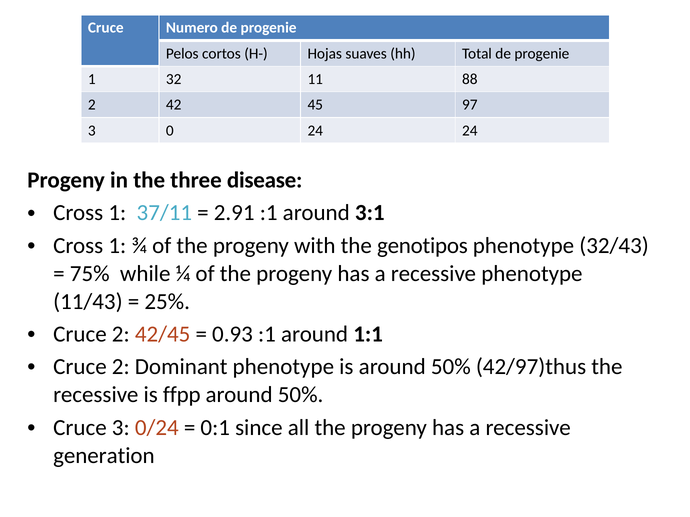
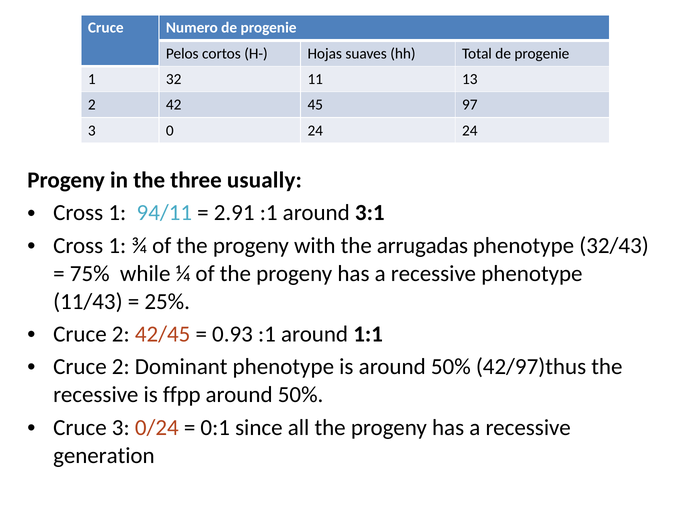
88: 88 -> 13
disease: disease -> usually
37/11: 37/11 -> 94/11
genotipos: genotipos -> arrugadas
